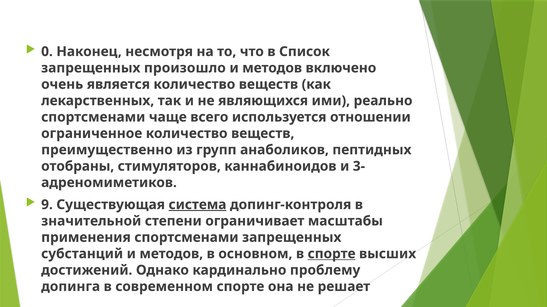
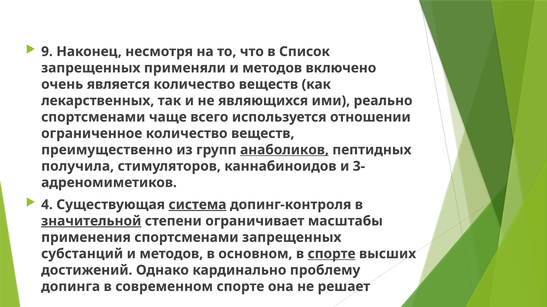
0: 0 -> 9
произошло: произошло -> применяли
анаболиков underline: none -> present
отобраны: отобраны -> получила
9: 9 -> 4
значительной underline: none -> present
